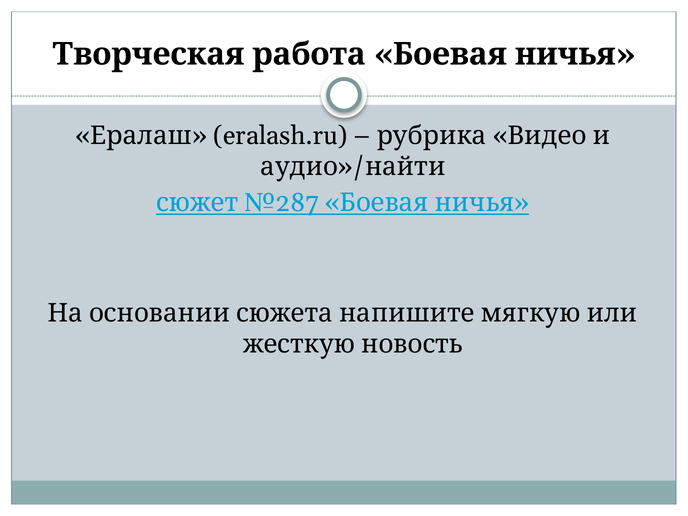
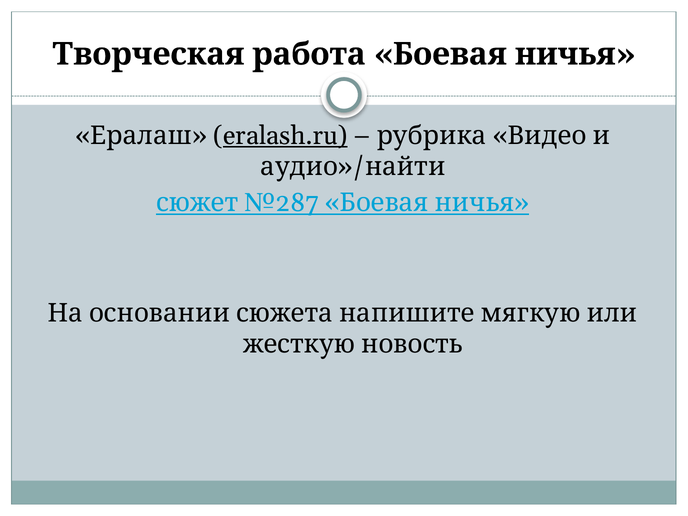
eralash.ru underline: none -> present
